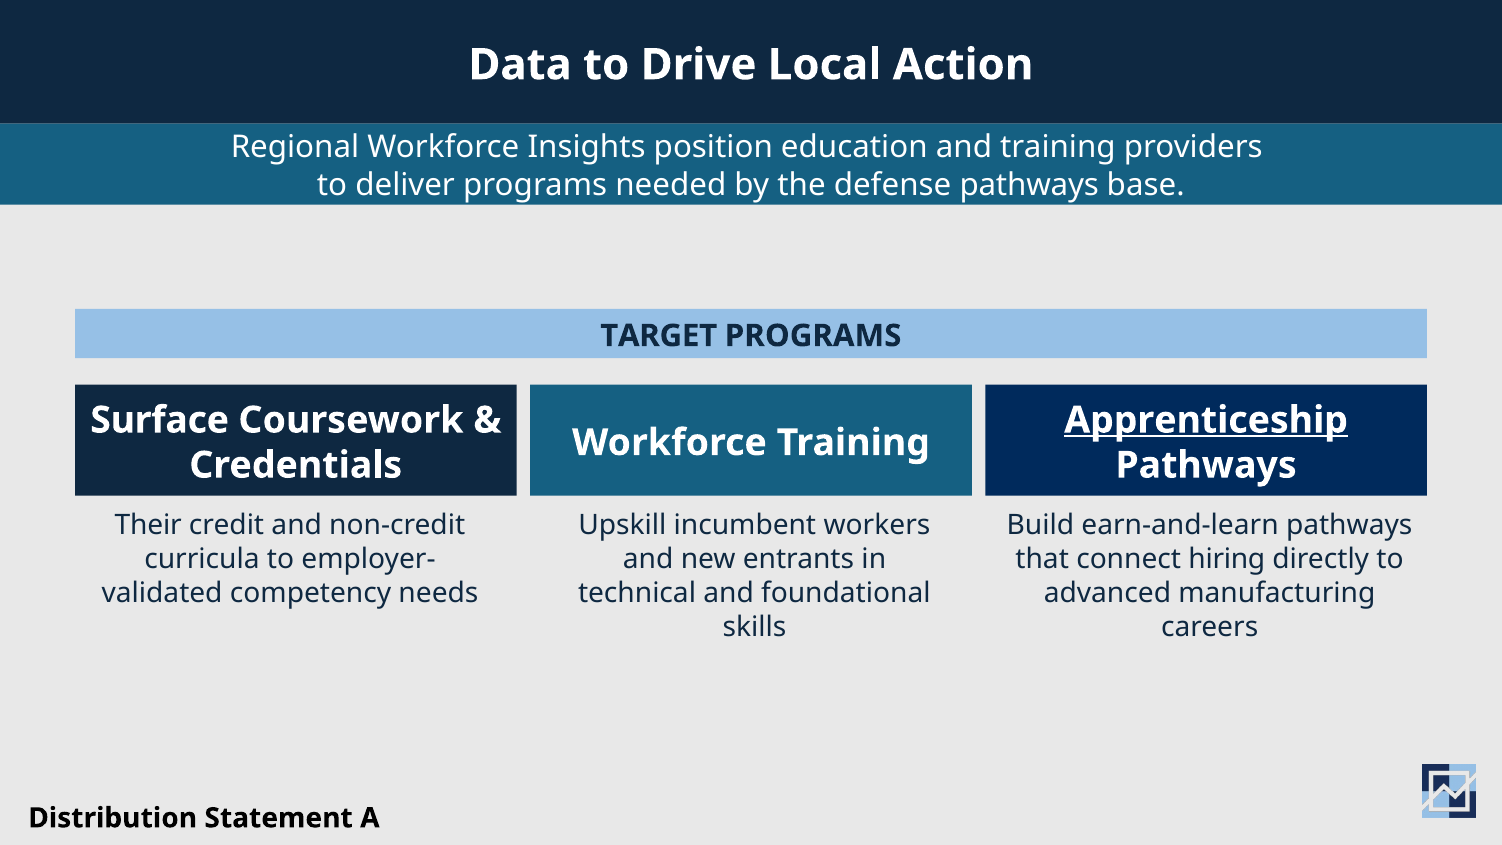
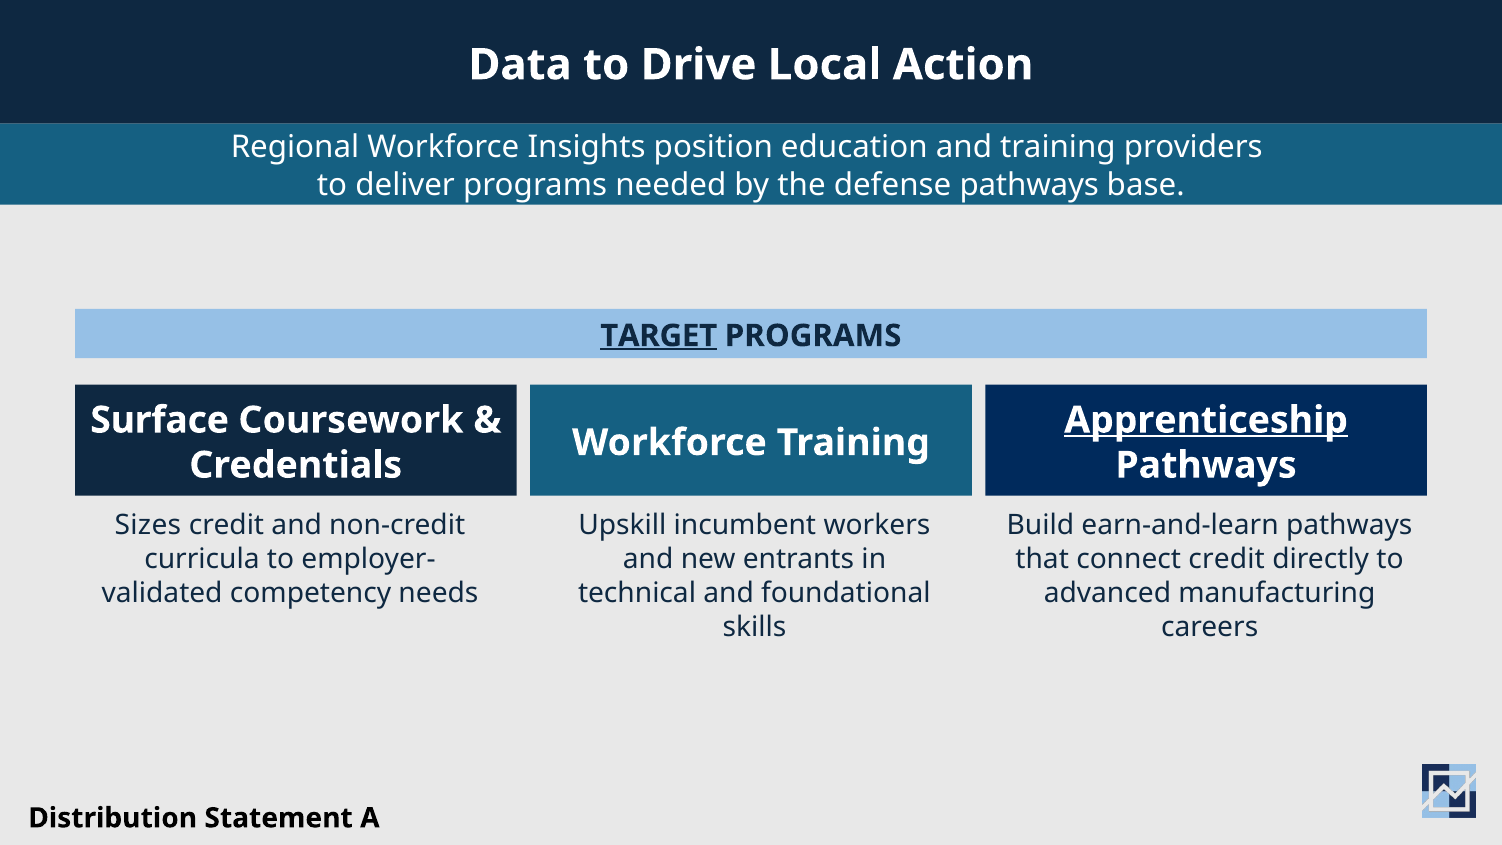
TARGET underline: none -> present
Their: Their -> Sizes
connect hiring: hiring -> credit
